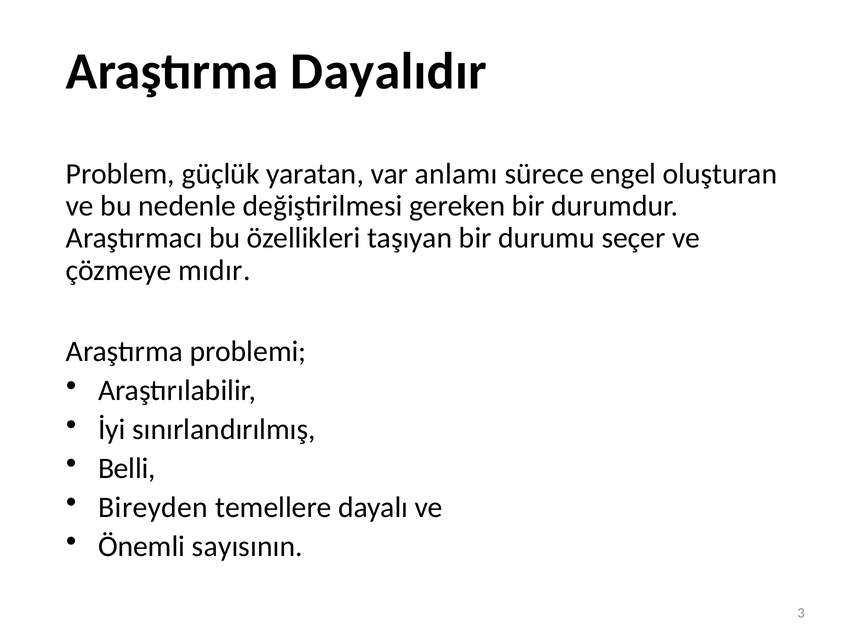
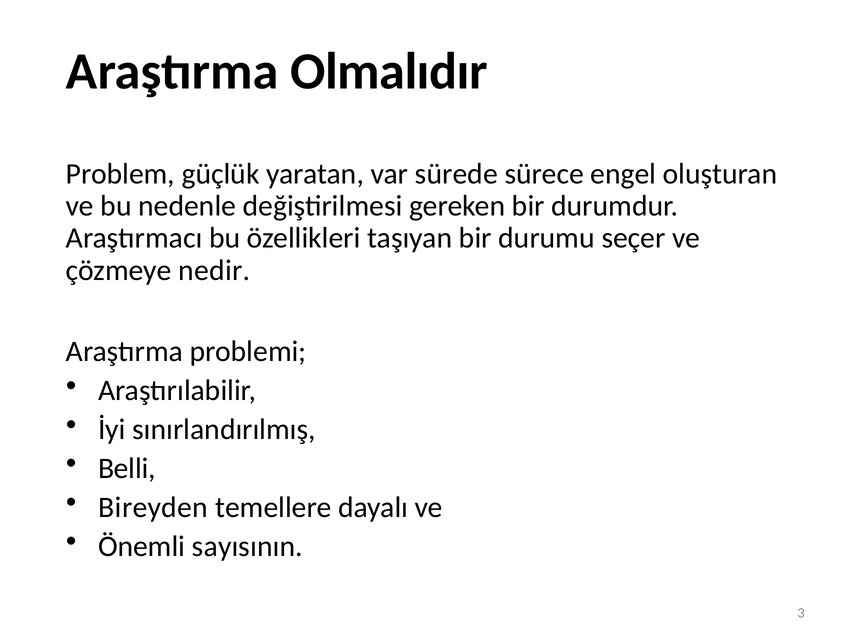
Dayalıdır: Dayalıdır -> Olmalıdır
anlamı: anlamı -> sürede
mıdır: mıdır -> nedir
